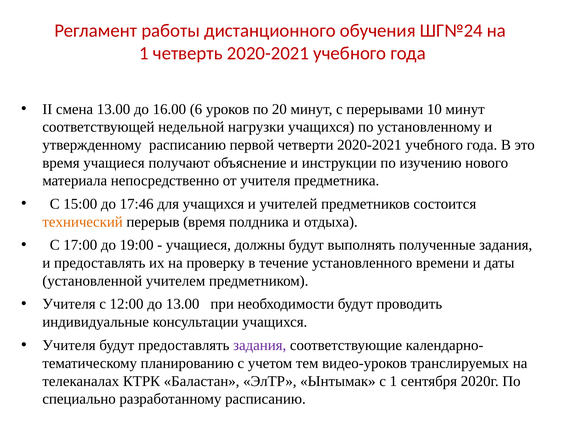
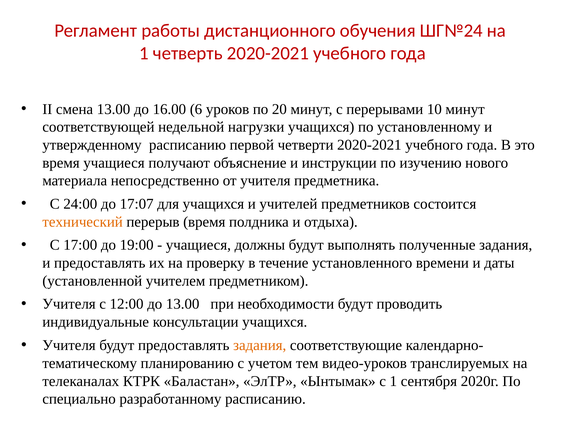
15:00: 15:00 -> 24:00
17:46: 17:46 -> 17:07
задания at (260, 345) colour: purple -> orange
